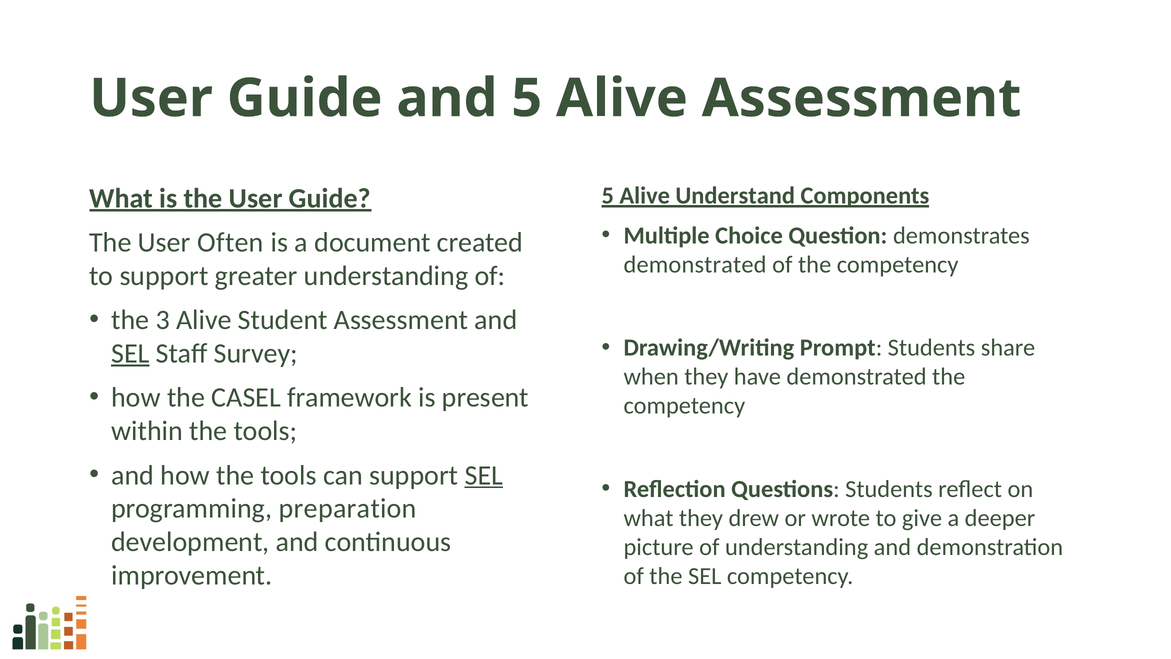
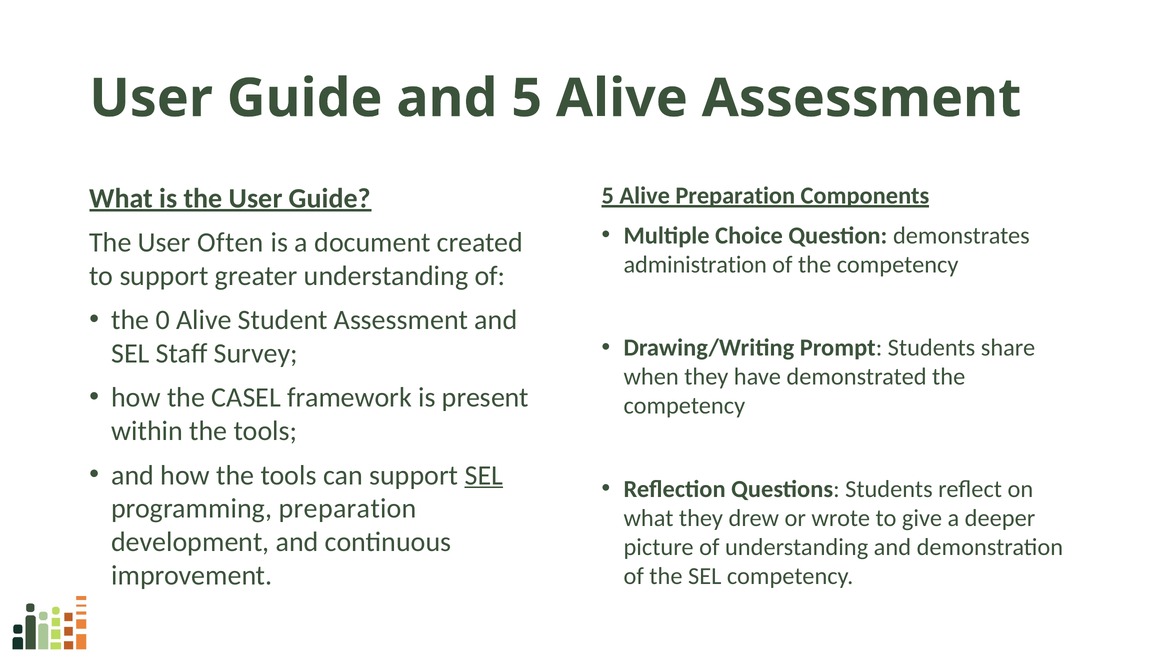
Alive Understand: Understand -> Preparation
demonstrated at (695, 265): demonstrated -> administration
3: 3 -> 0
SEL at (130, 353) underline: present -> none
